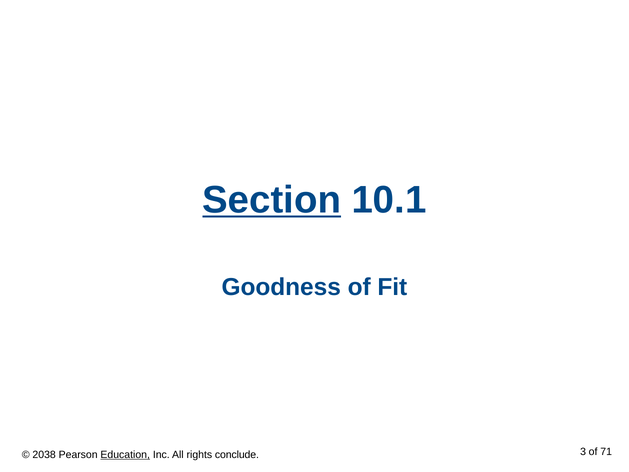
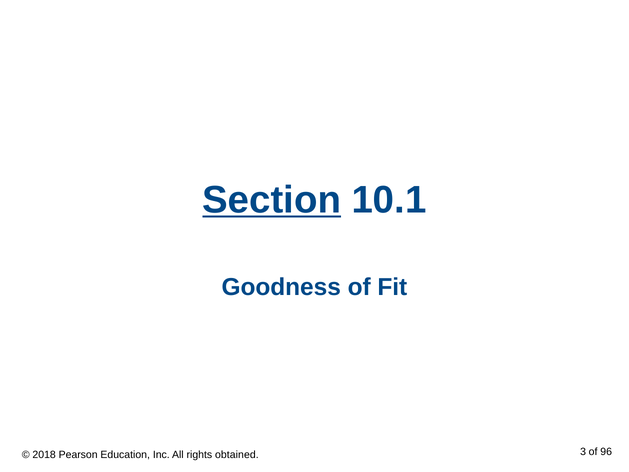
2038: 2038 -> 2018
Education underline: present -> none
conclude: conclude -> obtained
71: 71 -> 96
